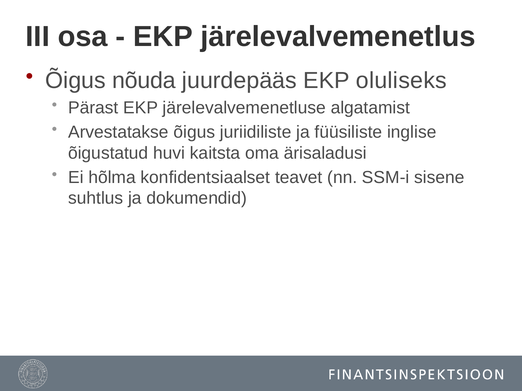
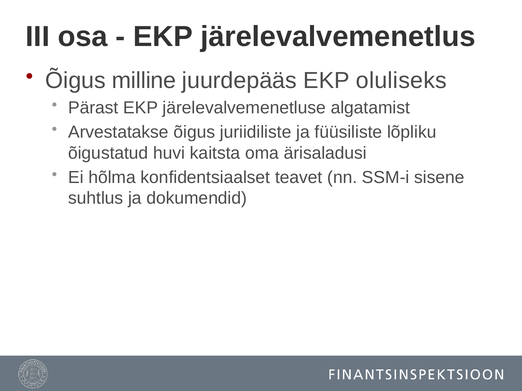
nõuda: nõuda -> milline
inglise: inglise -> lõpliku
